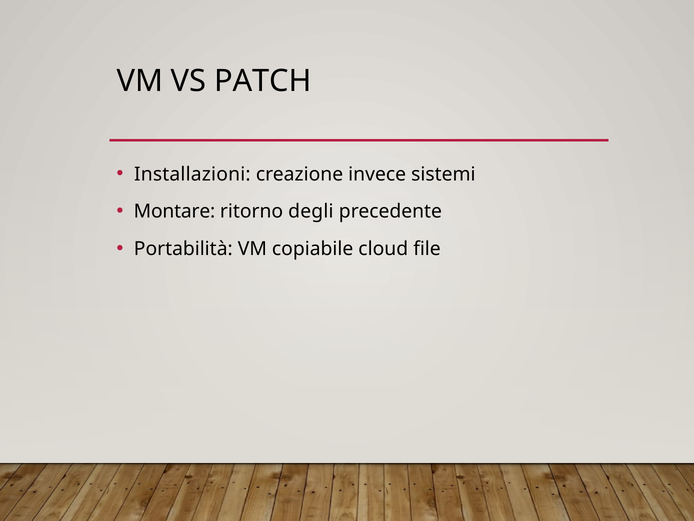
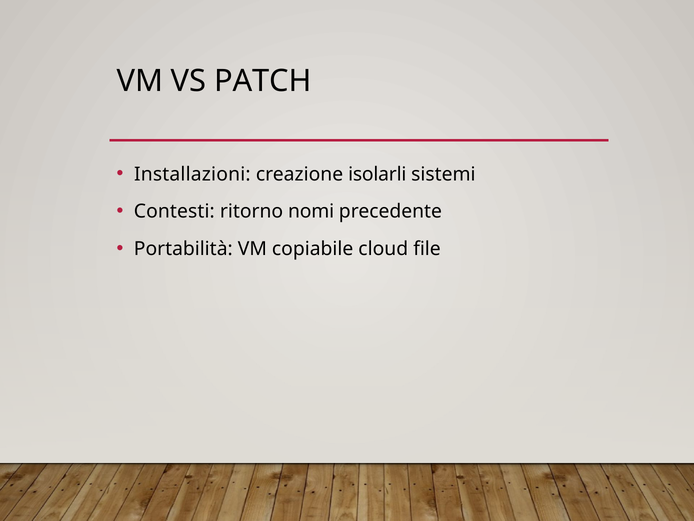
invece: invece -> isolarli
Montare: Montare -> Contesti
degli: degli -> nomi
